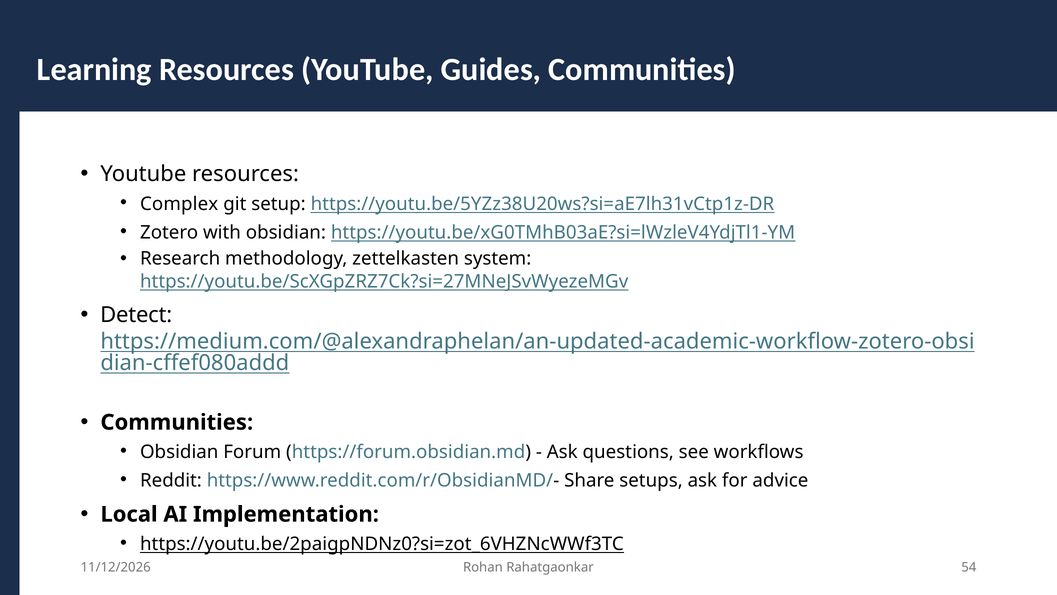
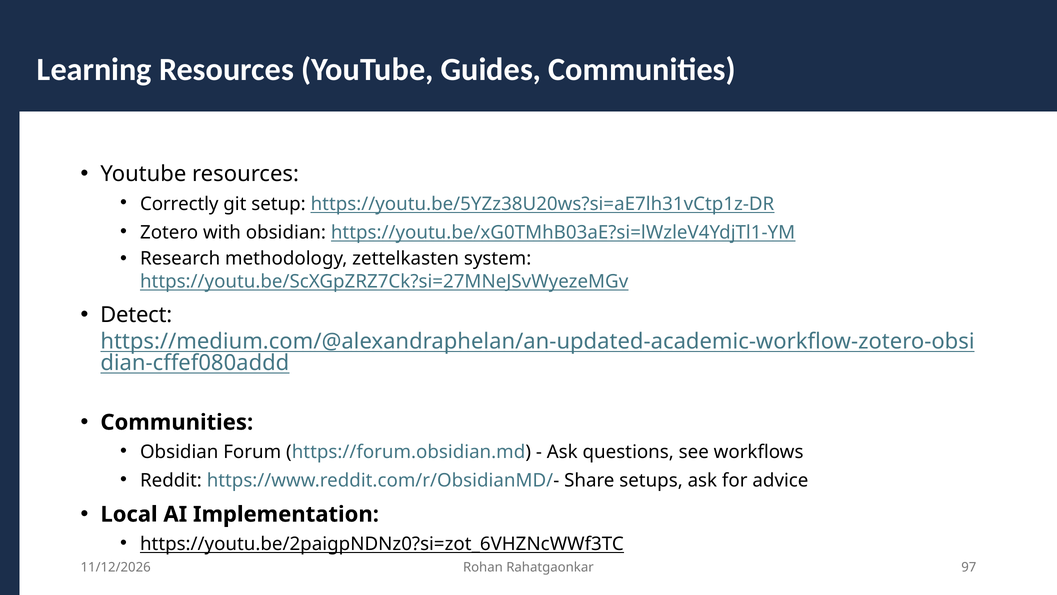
Complex: Complex -> Correctly
54: 54 -> 97
